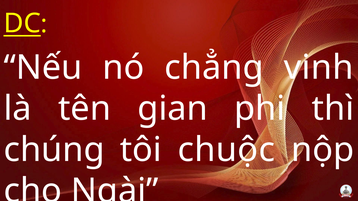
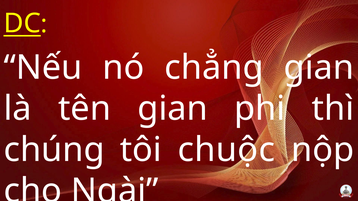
chẳng vinh: vinh -> gian
